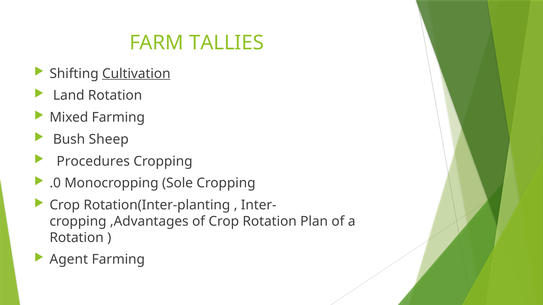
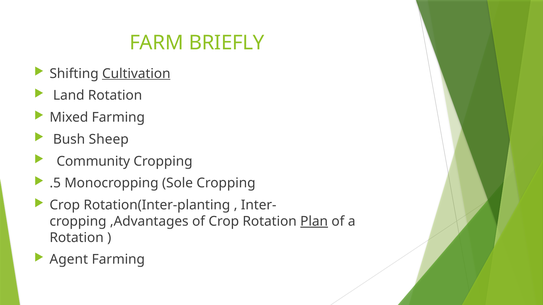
TALLIES: TALLIES -> BRIEFLY
Procedures: Procedures -> Community
.0: .0 -> .5
Plan underline: none -> present
